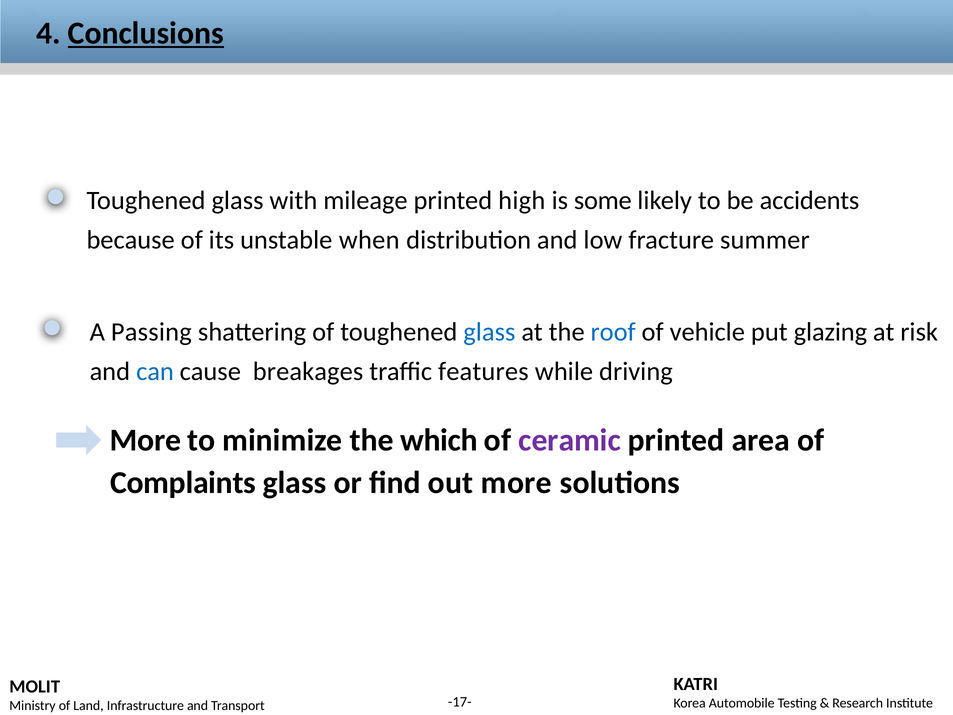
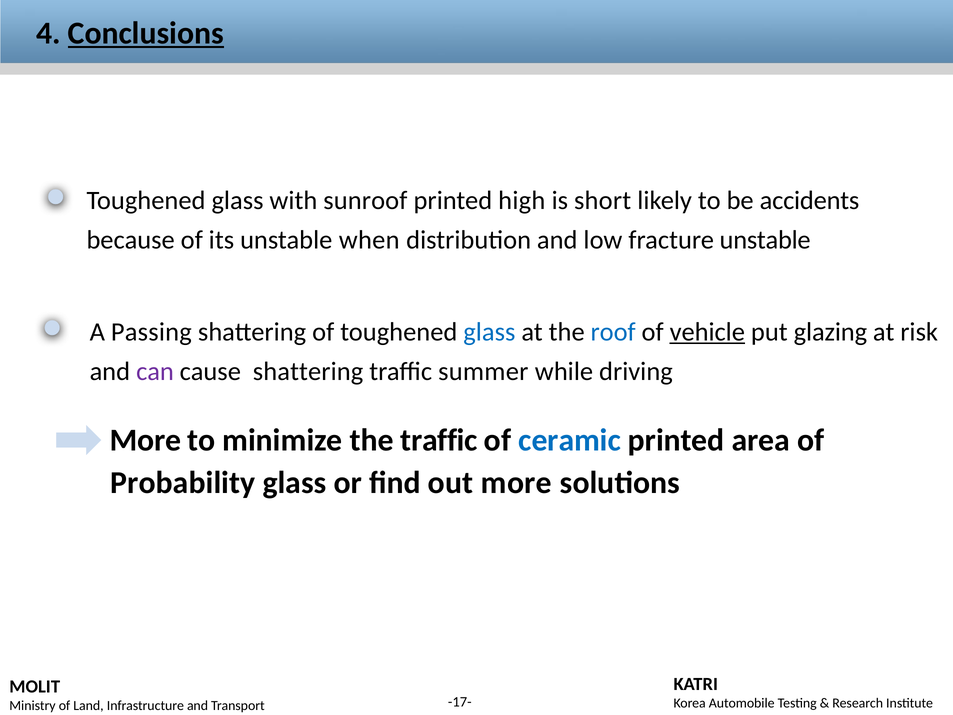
mileage: mileage -> sunroof
some: some -> short
fracture summer: summer -> unstable
vehicle underline: none -> present
can colour: blue -> purple
cause breakages: breakages -> shattering
features: features -> summer
the which: which -> traffic
ceramic colour: purple -> blue
Complaints: Complaints -> Probability
